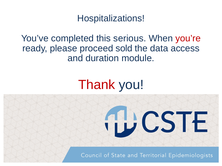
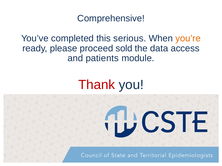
Hospitalizations: Hospitalizations -> Comprehensive
you’re colour: red -> orange
duration: duration -> patients
